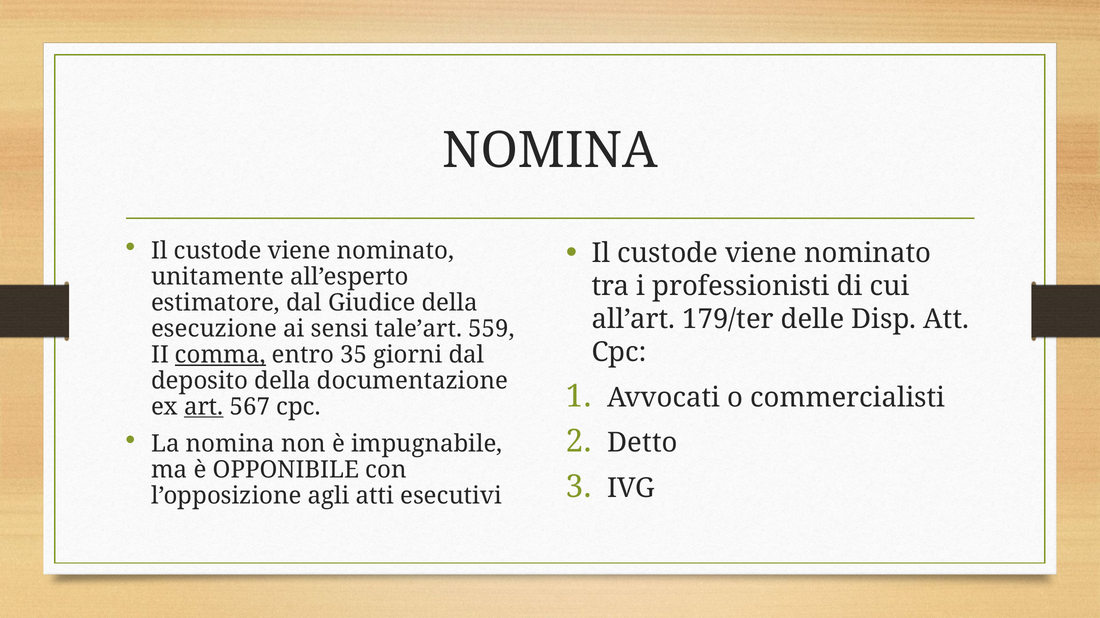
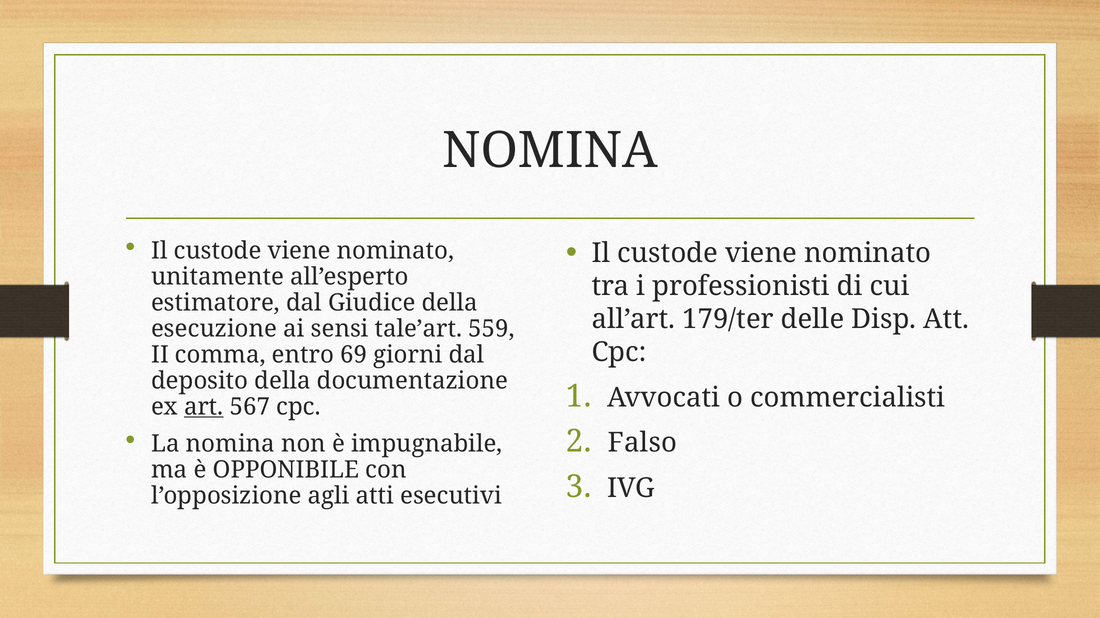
comma underline: present -> none
35: 35 -> 69
Detto: Detto -> Falso
